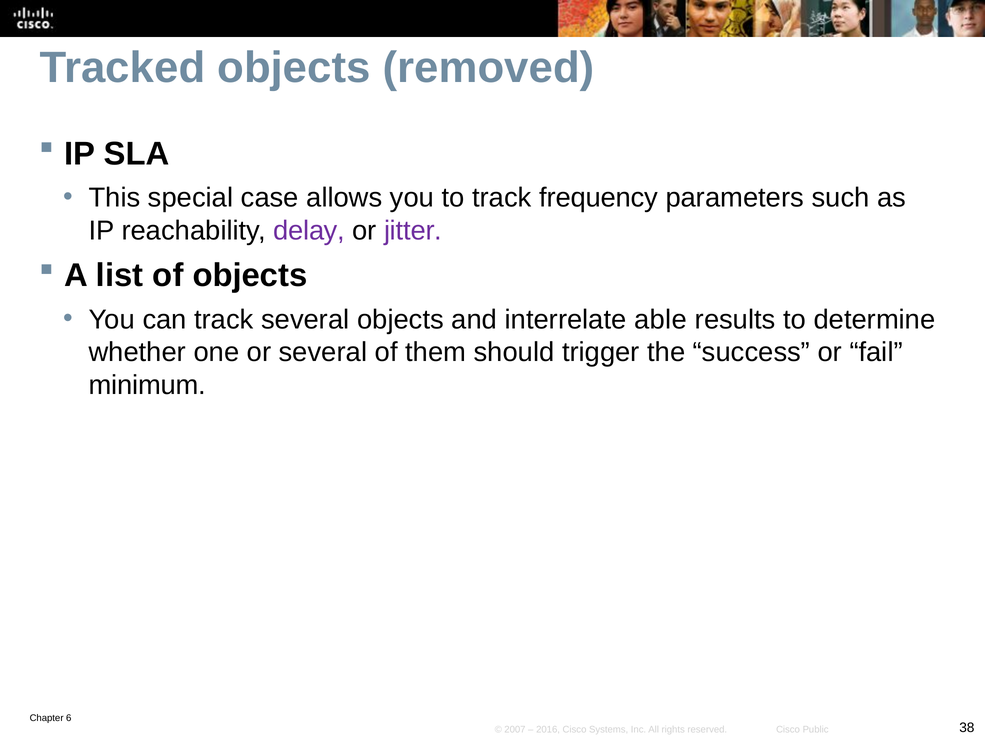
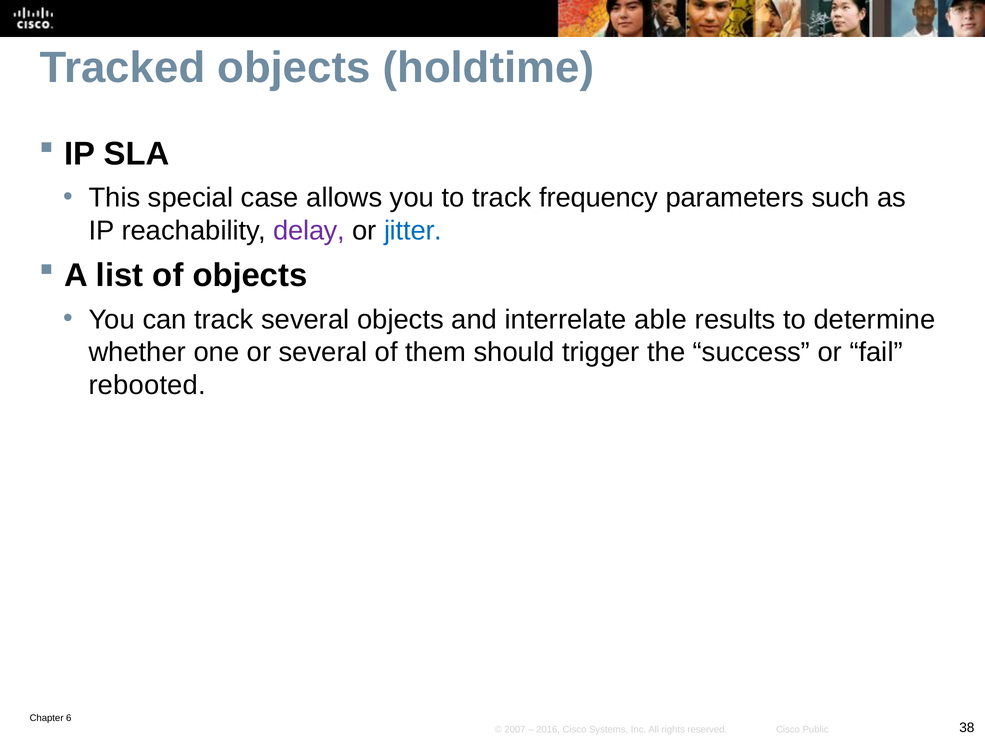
removed: removed -> holdtime
jitter colour: purple -> blue
minimum: minimum -> rebooted
